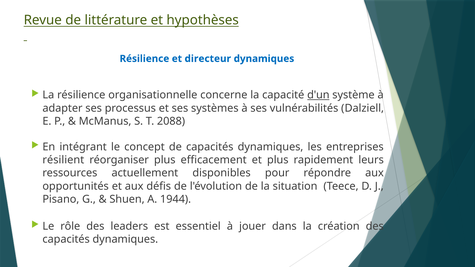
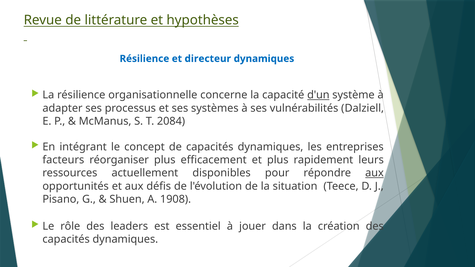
2088: 2088 -> 2084
résilient: résilient -> facteurs
aux at (375, 173) underline: none -> present
1944: 1944 -> 1908
